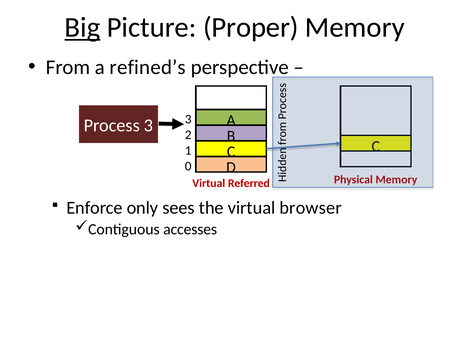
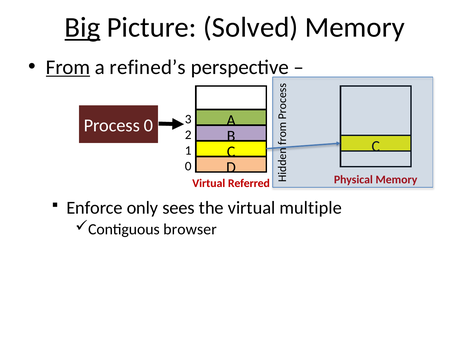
Proper: Proper -> Solved
From underline: none -> present
Process 3: 3 -> 0
browser: browser -> multiple
accesses: accesses -> browser
